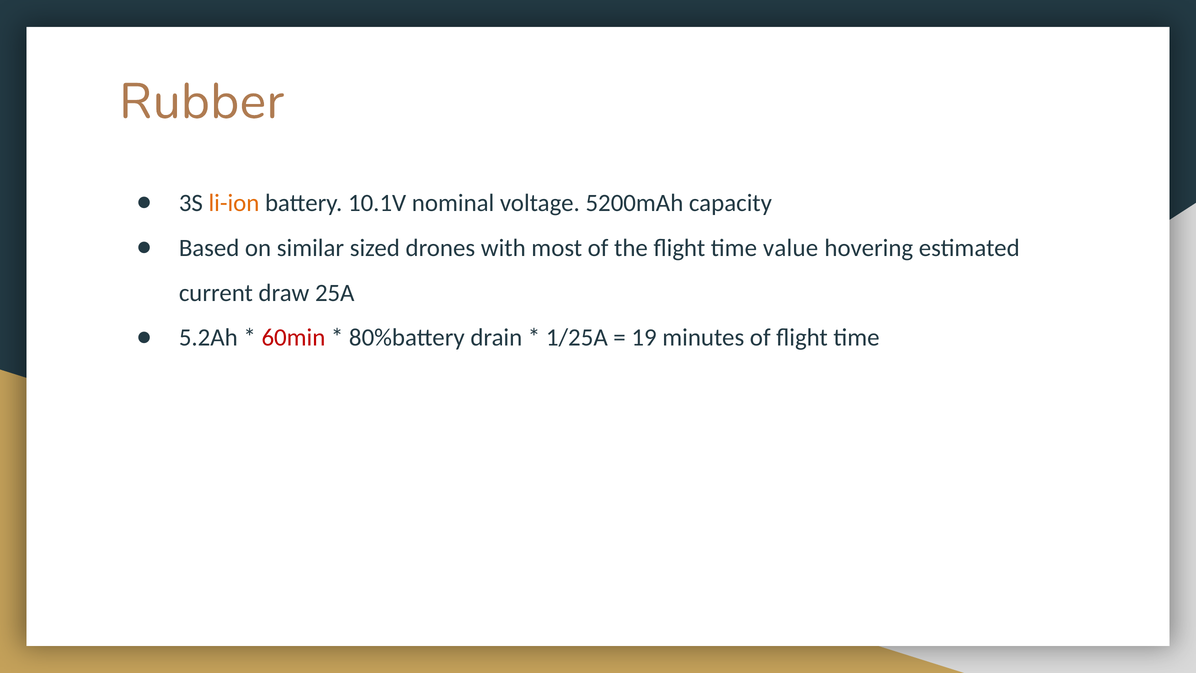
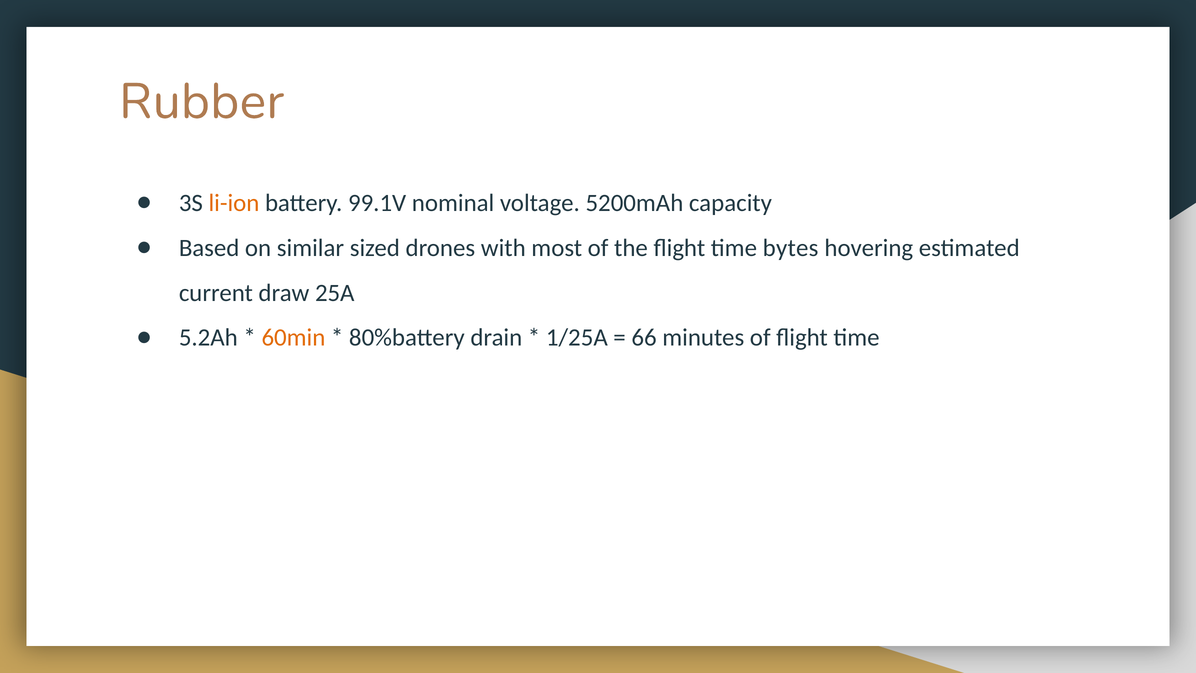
10.1V: 10.1V -> 99.1V
value: value -> bytes
60min colour: red -> orange
19: 19 -> 66
